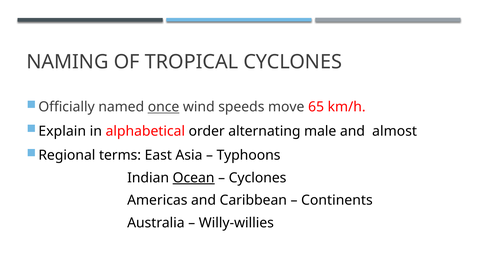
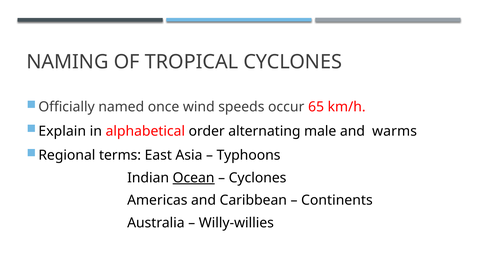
once underline: present -> none
move: move -> occur
almost: almost -> warms
